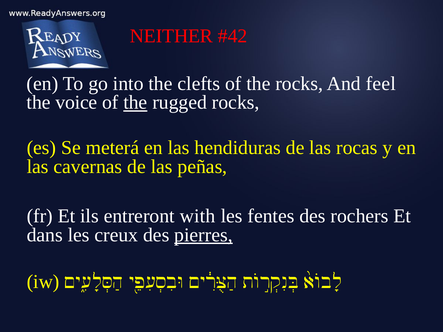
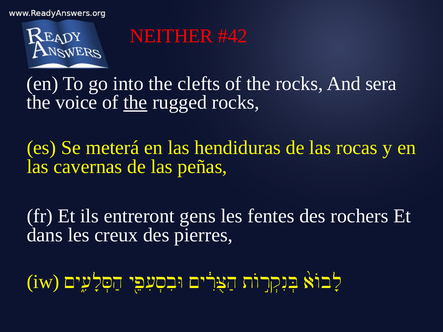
feel: feel -> sera
with: with -> gens
pierres underline: present -> none
